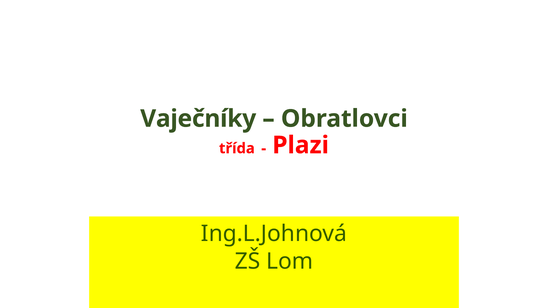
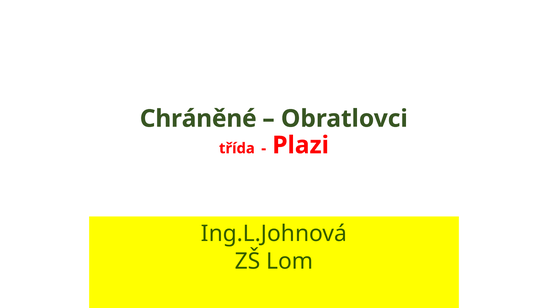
Vaječníky: Vaječníky -> Chráněné
